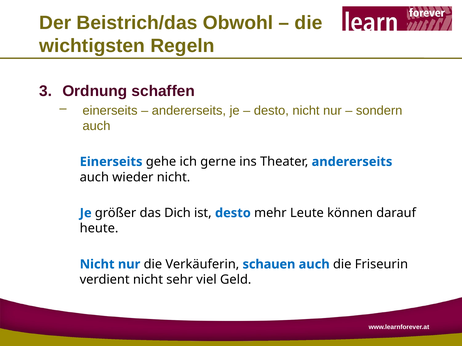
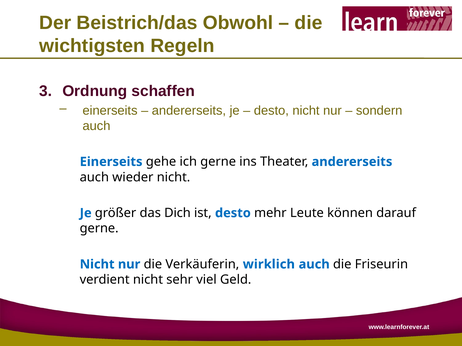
heute at (99, 229): heute -> gerne
schauen: schauen -> wirklich
